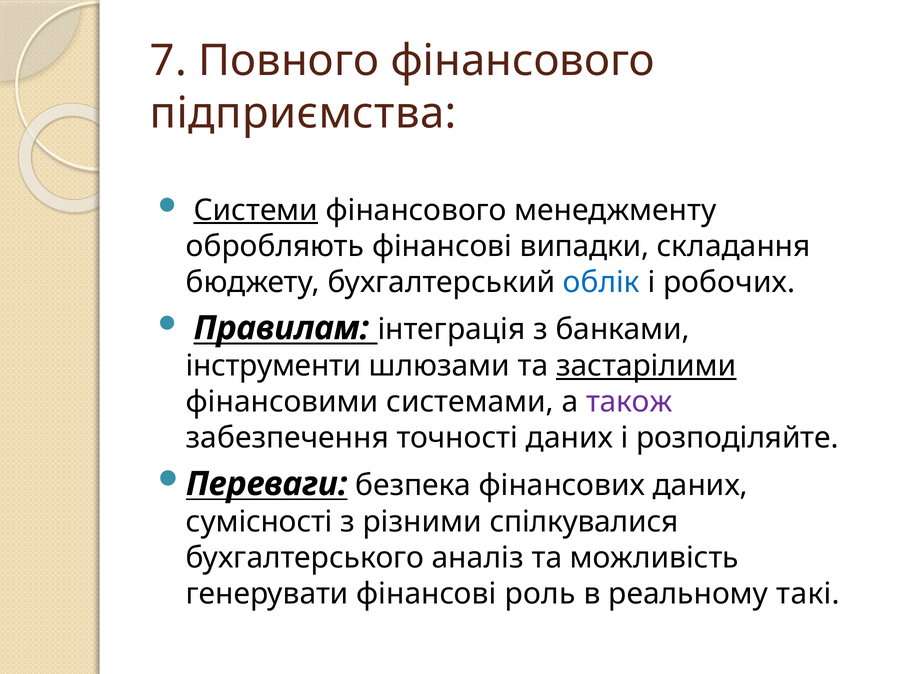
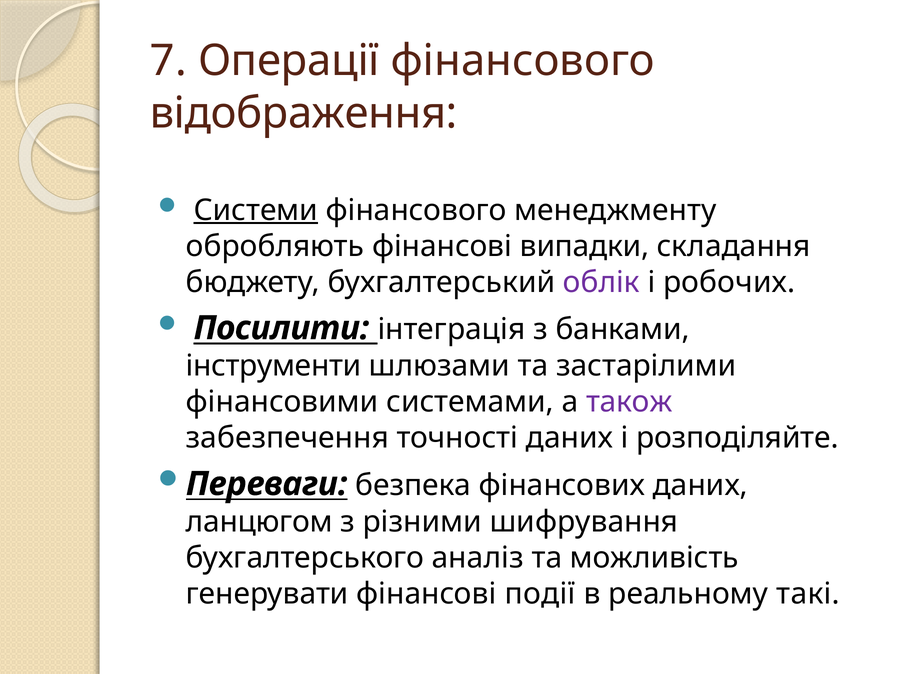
Повного: Повного -> Операції
підприємства: підприємства -> відображення
облік colour: blue -> purple
Правилам: Правилам -> Посилити
застарілими underline: present -> none
сумісності: сумісності -> ланцюгом
спілкувалися: спілкувалися -> шифрування
роль: роль -> події
